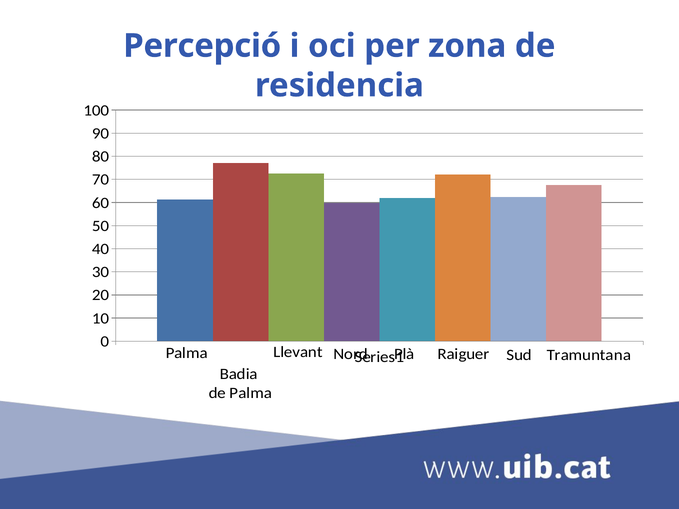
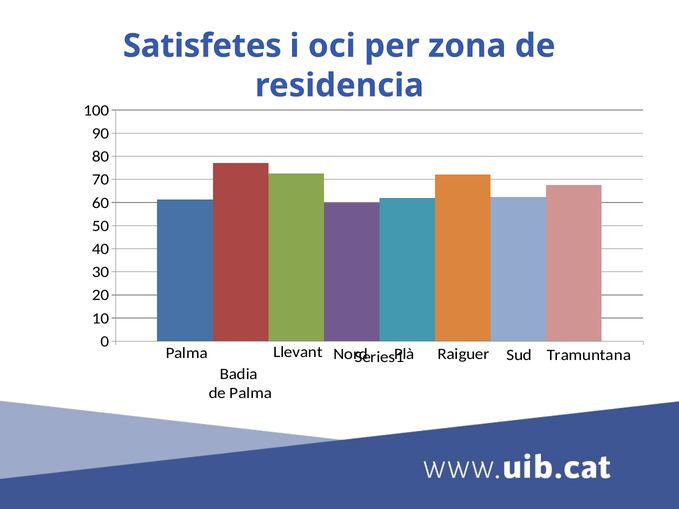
Percepció: Percepció -> Satisfetes
